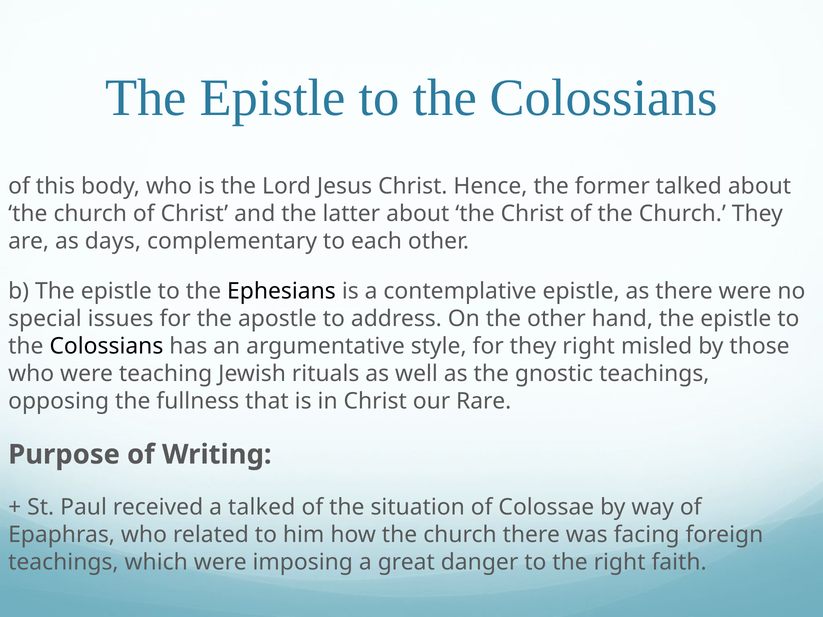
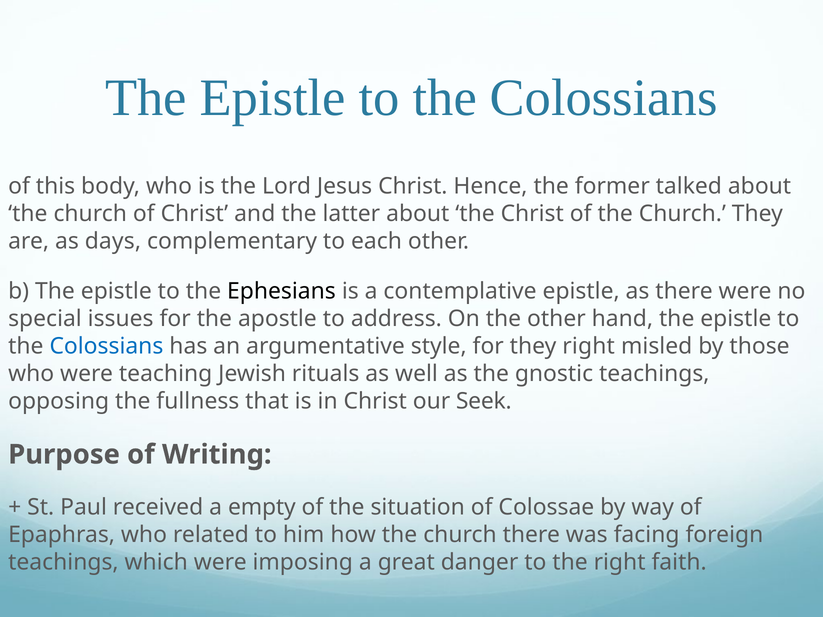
Colossians at (106, 346) colour: black -> blue
Rare: Rare -> Seek
a talked: talked -> empty
